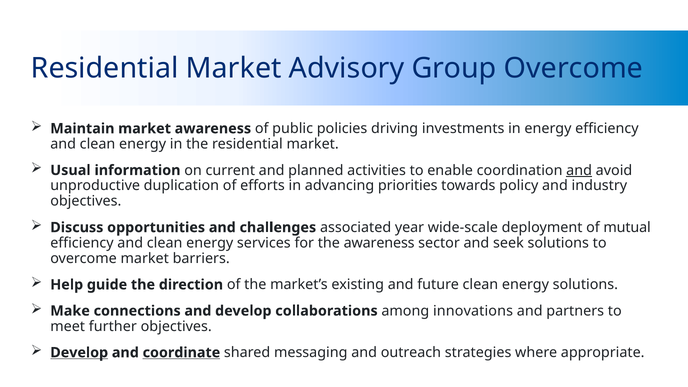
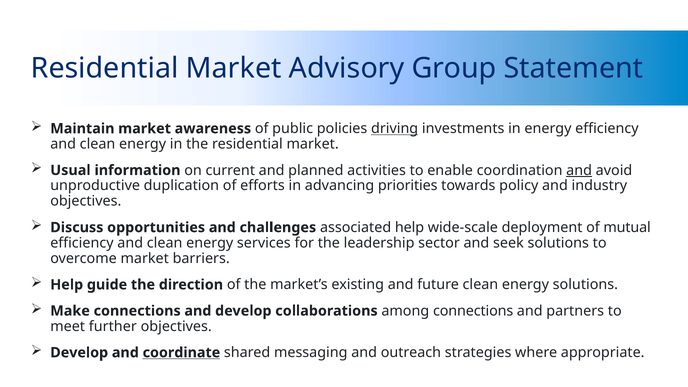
Group Overcome: Overcome -> Statement
driving underline: none -> present
associated year: year -> help
the awareness: awareness -> leadership
among innovations: innovations -> connections
Develop at (79, 353) underline: present -> none
